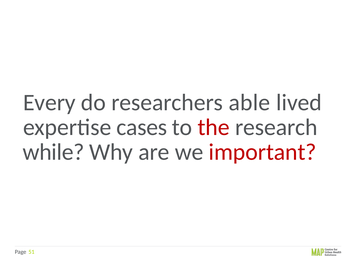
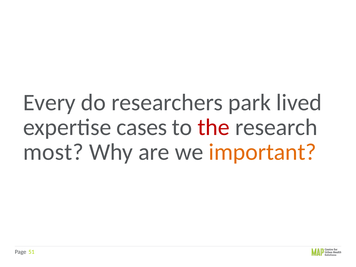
able: able -> park
while: while -> most
important colour: red -> orange
